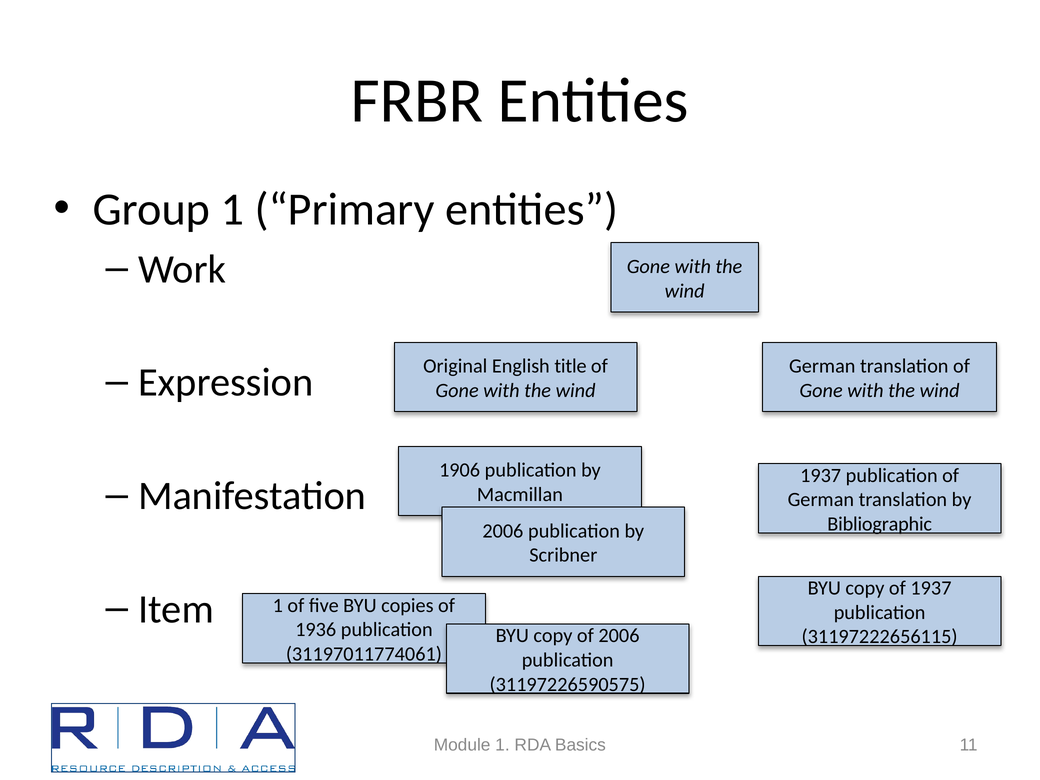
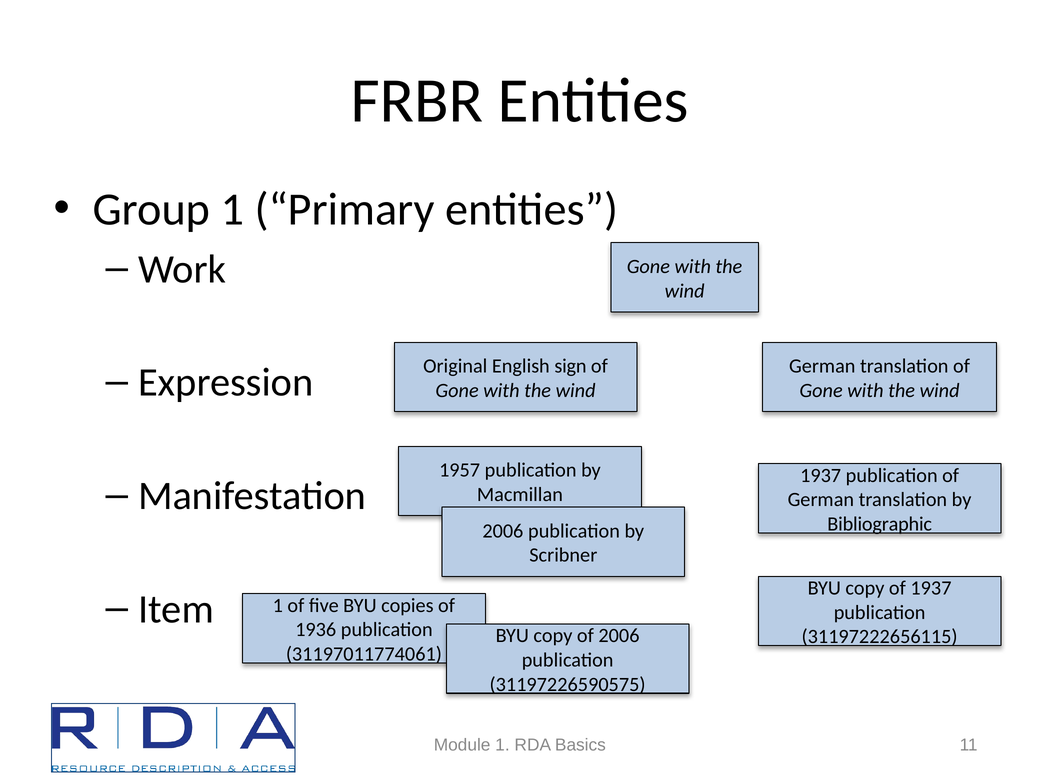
title: title -> sign
1906: 1906 -> 1957
